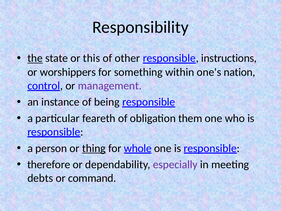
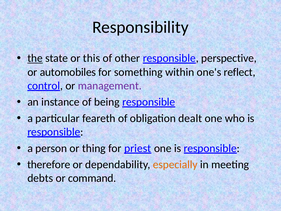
instructions: instructions -> perspective
worshippers: worshippers -> automobiles
nation: nation -> reflect
them: them -> dealt
thing underline: present -> none
whole: whole -> priest
especially colour: purple -> orange
